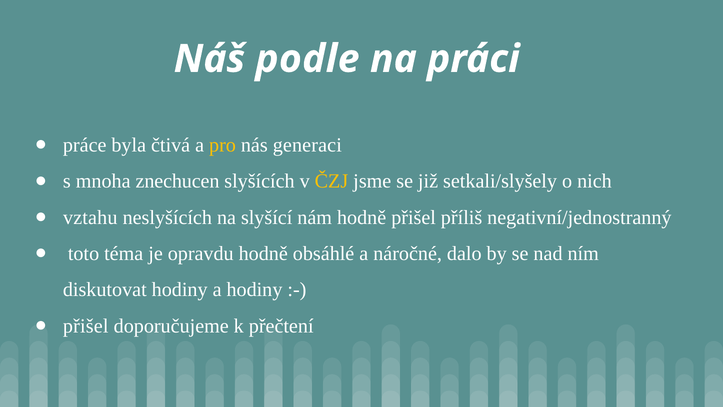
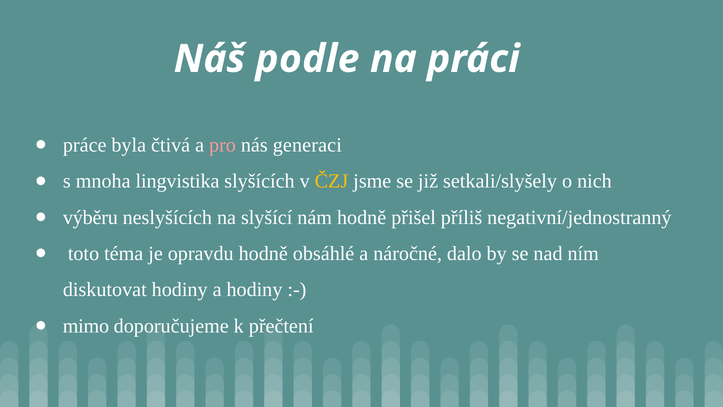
pro colour: yellow -> pink
znechucen: znechucen -> lingvistika
vztahu: vztahu -> výběru
přišel at (86, 326): přišel -> mimo
